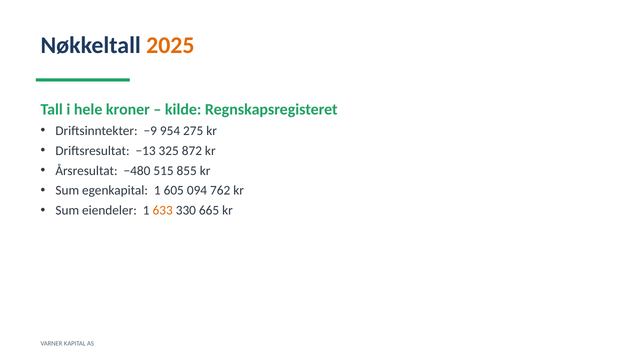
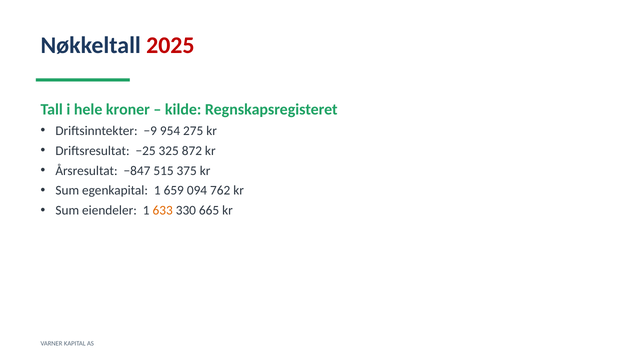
2025 colour: orange -> red
−13: −13 -> −25
−480: −480 -> −847
855: 855 -> 375
605: 605 -> 659
